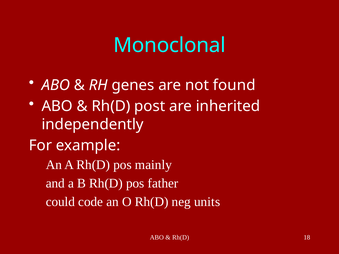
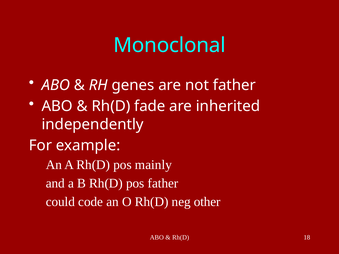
not found: found -> father
post: post -> fade
units: units -> other
